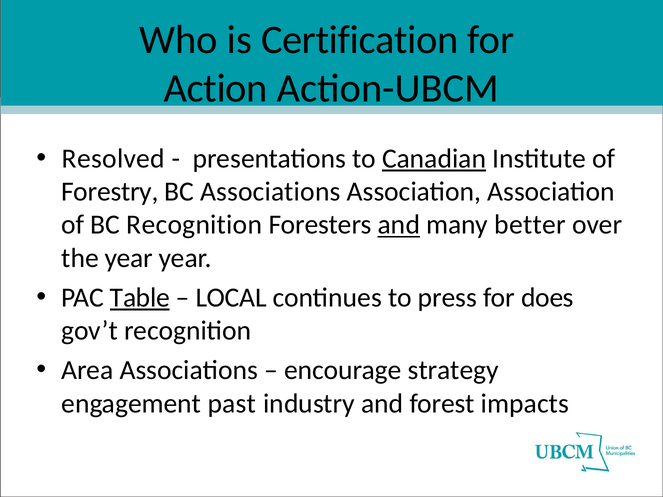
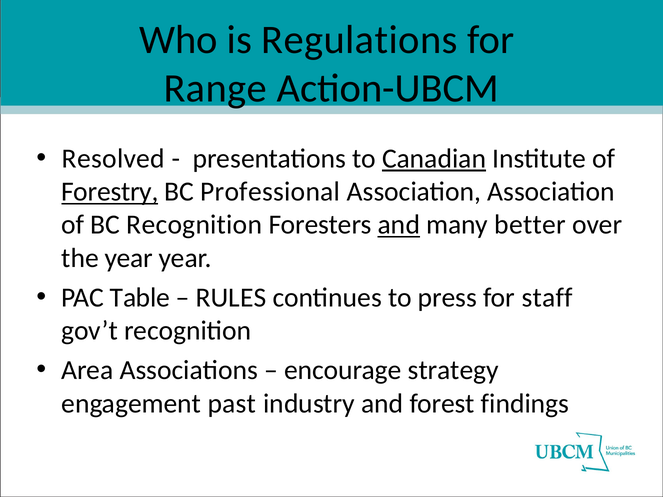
Certification: Certification -> Regulations
Action: Action -> Range
Forestry underline: none -> present
BC Associations: Associations -> Professional
Table underline: present -> none
LOCAL: LOCAL -> RULES
does: does -> staff
impacts: impacts -> findings
